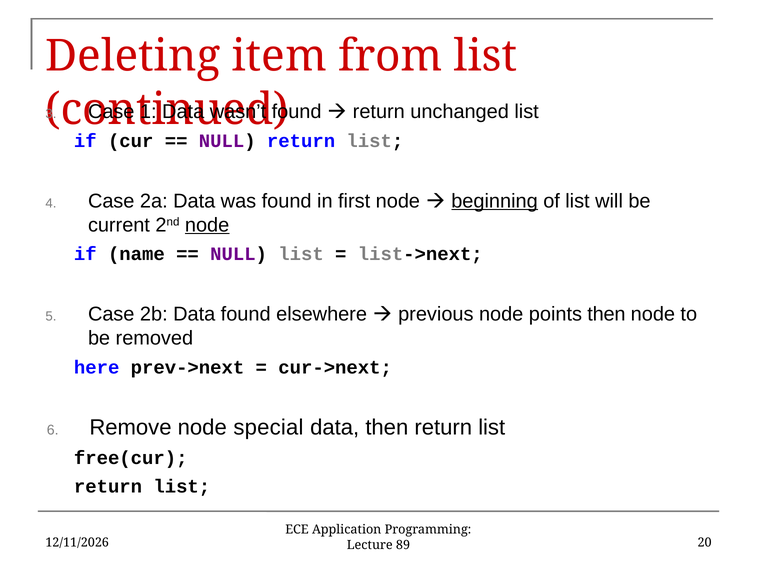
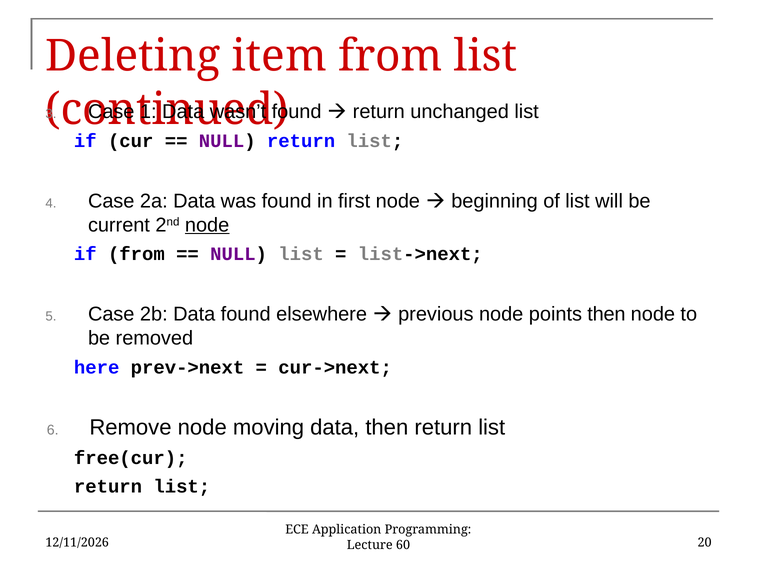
beginning underline: present -> none
if name: name -> from
special: special -> moving
89: 89 -> 60
